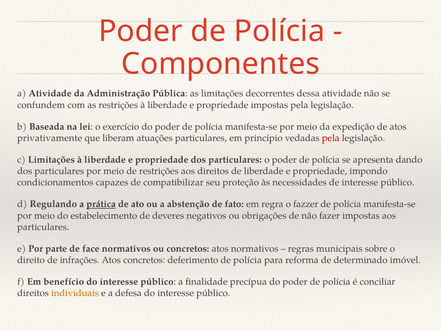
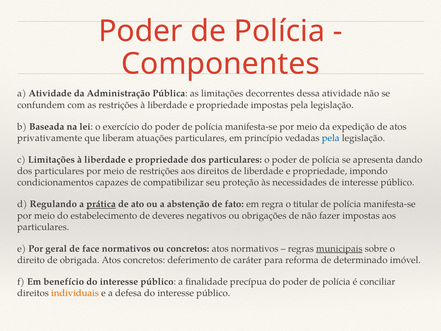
pela at (331, 138) colour: red -> blue
fazzer: fazzer -> titular
parte: parte -> geral
municipais underline: none -> present
infrações: infrações -> obrigada
deferimento de polícia: polícia -> caráter
